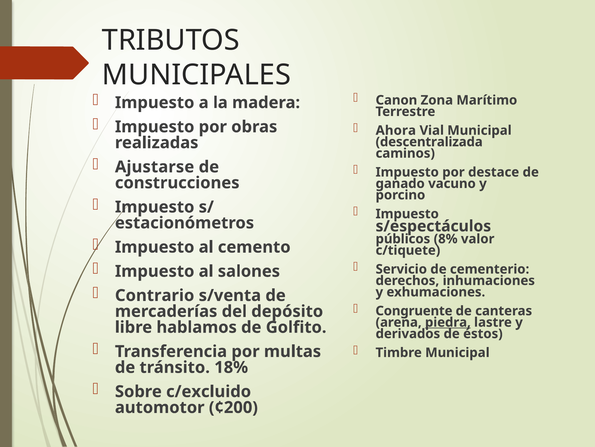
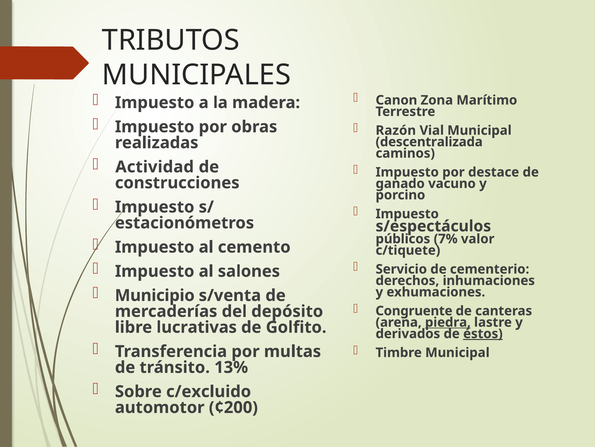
Ahora: Ahora -> Razón
Ajustarse: Ajustarse -> Actividad
8%: 8% -> 7%
Contrario: Contrario -> Municipio
hablamos: hablamos -> lucrativas
éstos underline: none -> present
18%: 18% -> 13%
